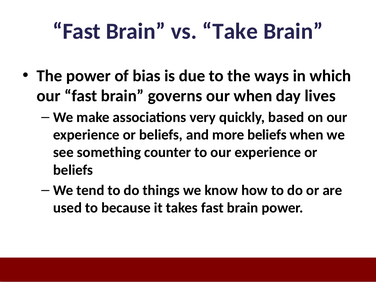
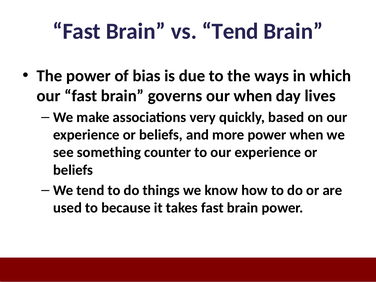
vs Take: Take -> Tend
more beliefs: beliefs -> power
